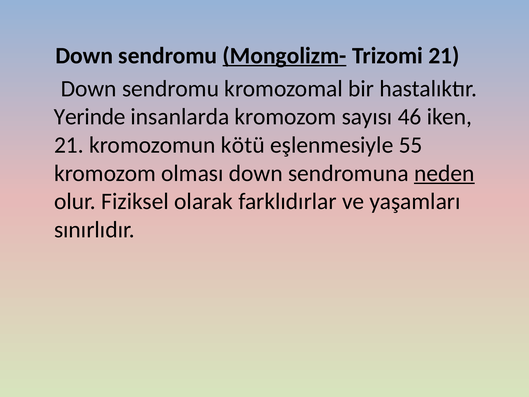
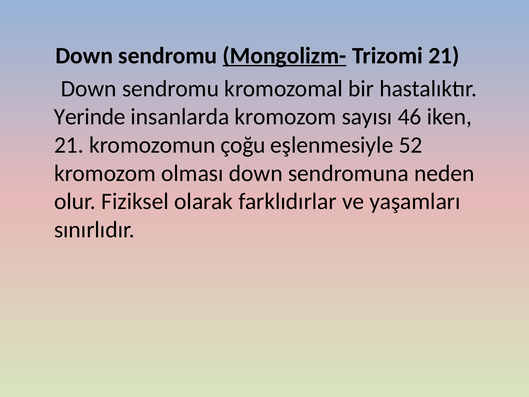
kötü: kötü -> çoğu
55: 55 -> 52
neden underline: present -> none
